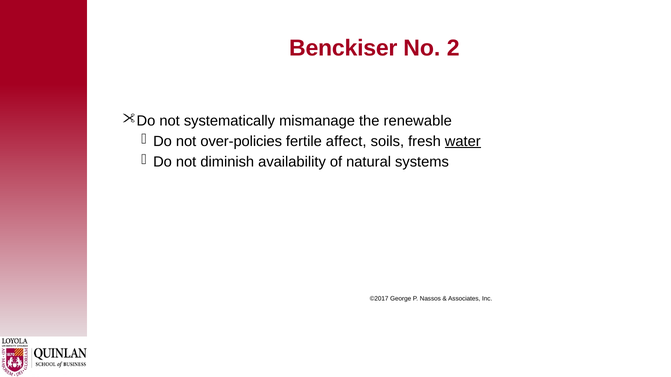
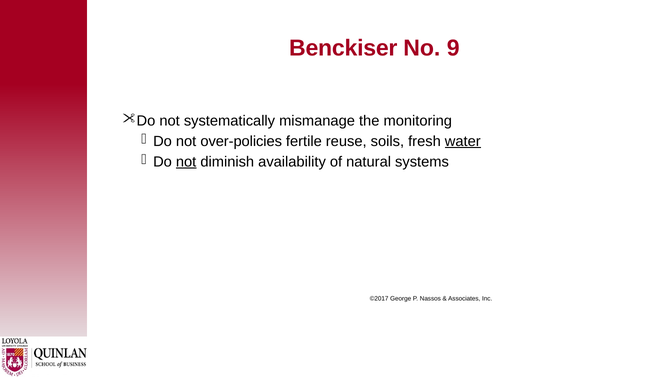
2: 2 -> 9
renewable: renewable -> monitoring
affect: affect -> reuse
not at (186, 162) underline: none -> present
